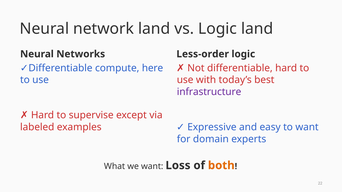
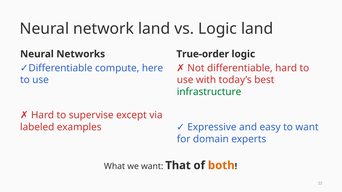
Less-order: Less-order -> True-order
infrastructure colour: purple -> green
Loss: Loss -> That
